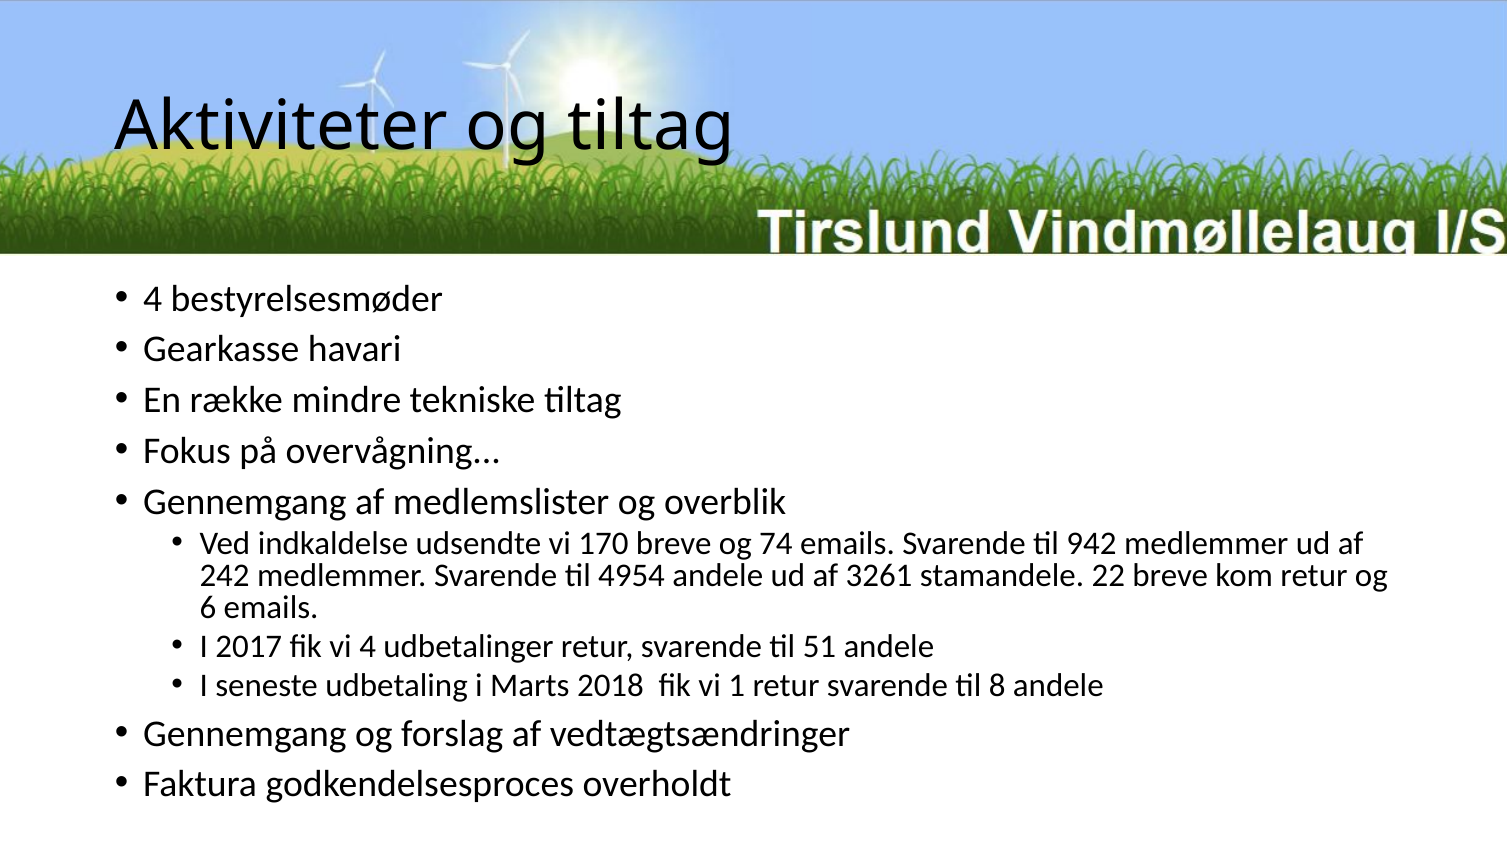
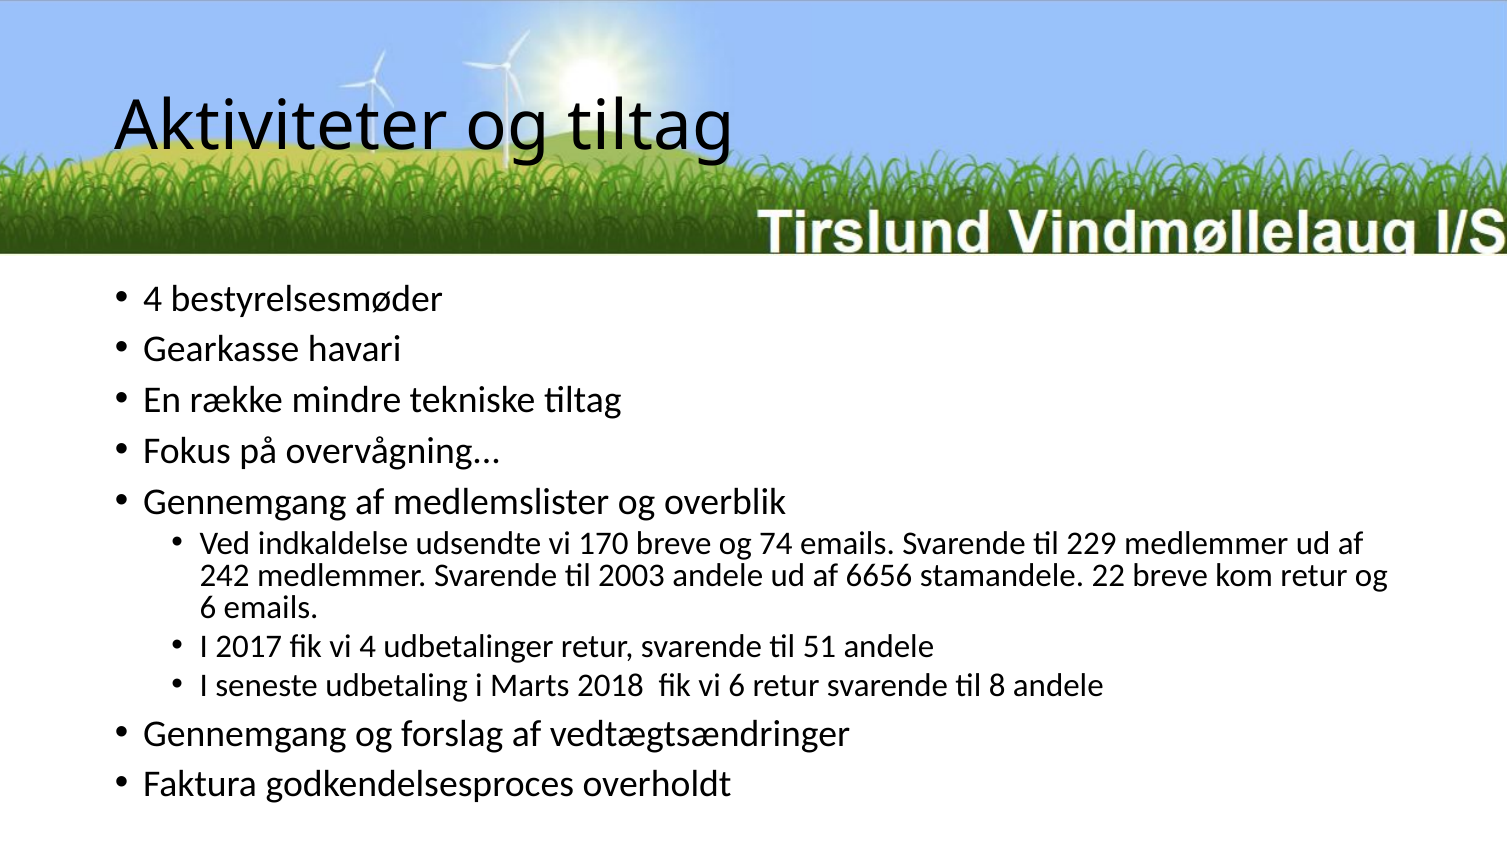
942: 942 -> 229
4954: 4954 -> 2003
3261: 3261 -> 6656
vi 1: 1 -> 6
